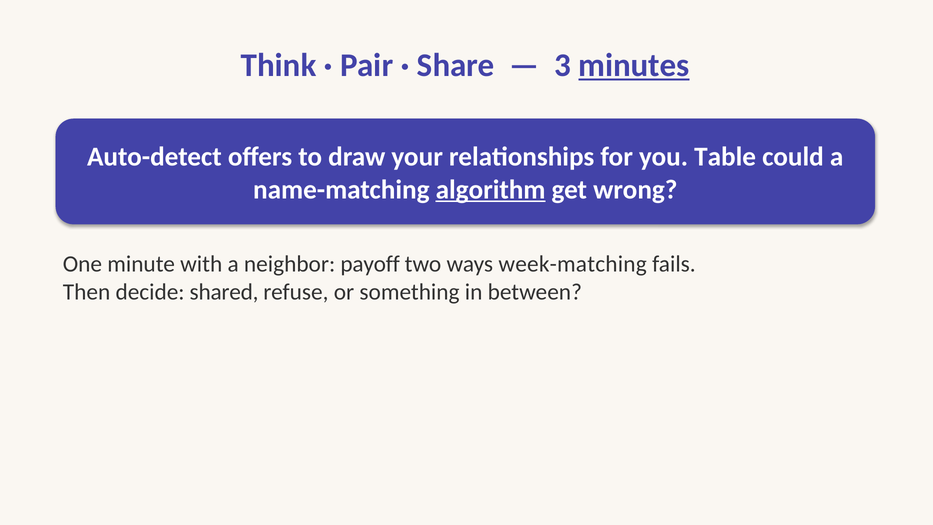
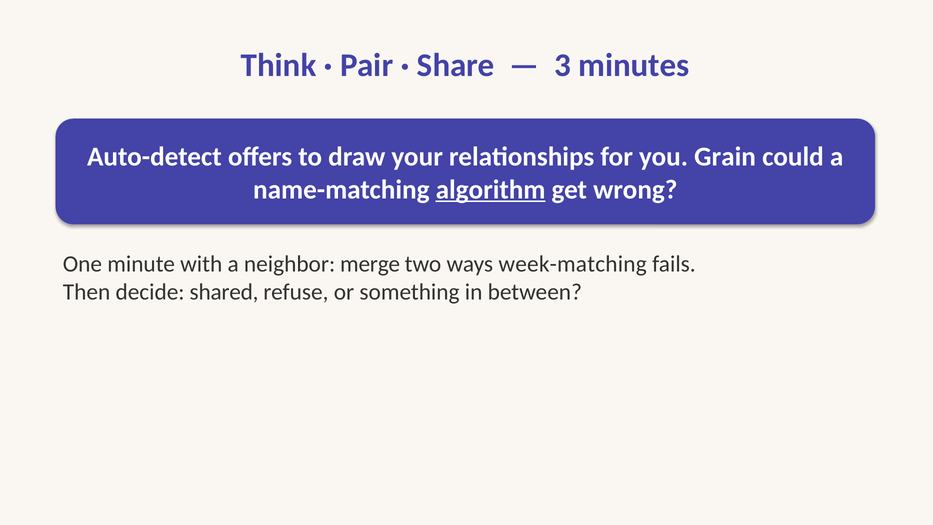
minutes underline: present -> none
Table: Table -> Grain
payoff: payoff -> merge
